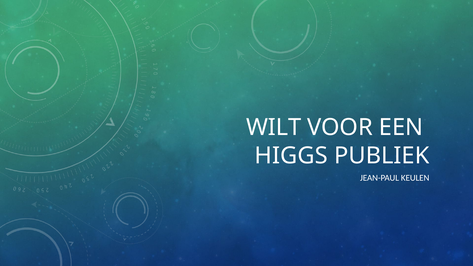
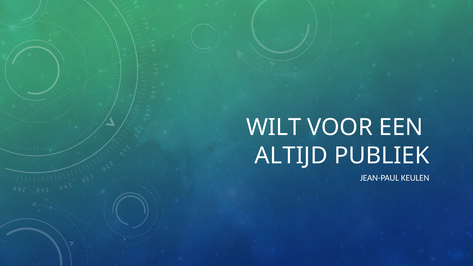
HIGGS: HIGGS -> ALTIJD
